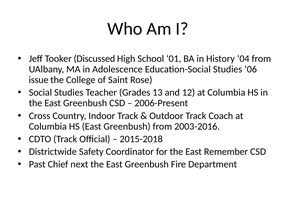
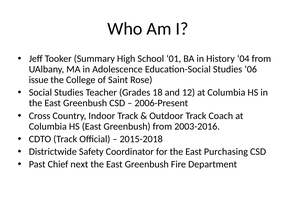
Discussed: Discussed -> Summary
13: 13 -> 18
Remember: Remember -> Purchasing
